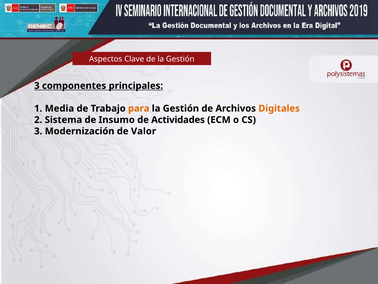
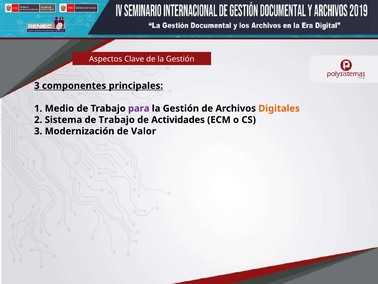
Media: Media -> Medio
para colour: orange -> purple
Sistema de Insumo: Insumo -> Trabajo
